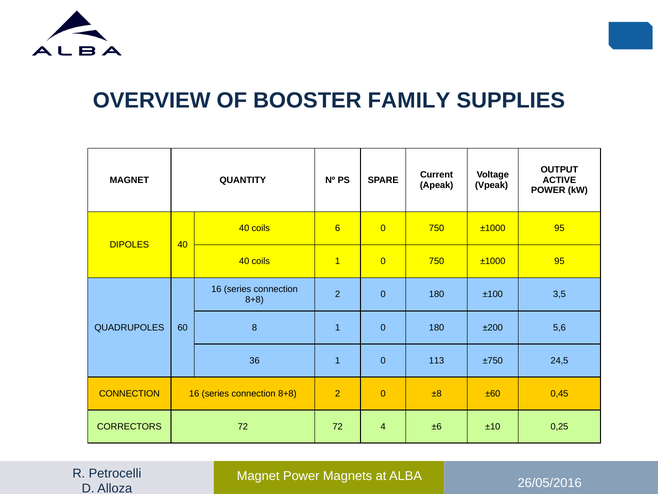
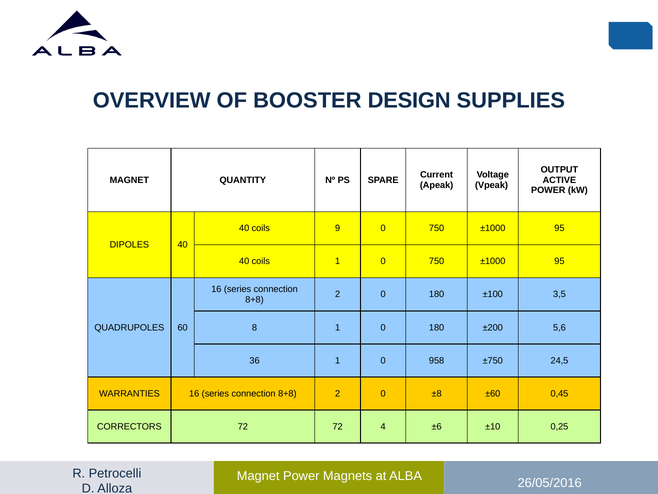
FAMILY: FAMILY -> DESIGN
6: 6 -> 9
113: 113 -> 958
CONNECTION at (129, 393): CONNECTION -> WARRANTIES
